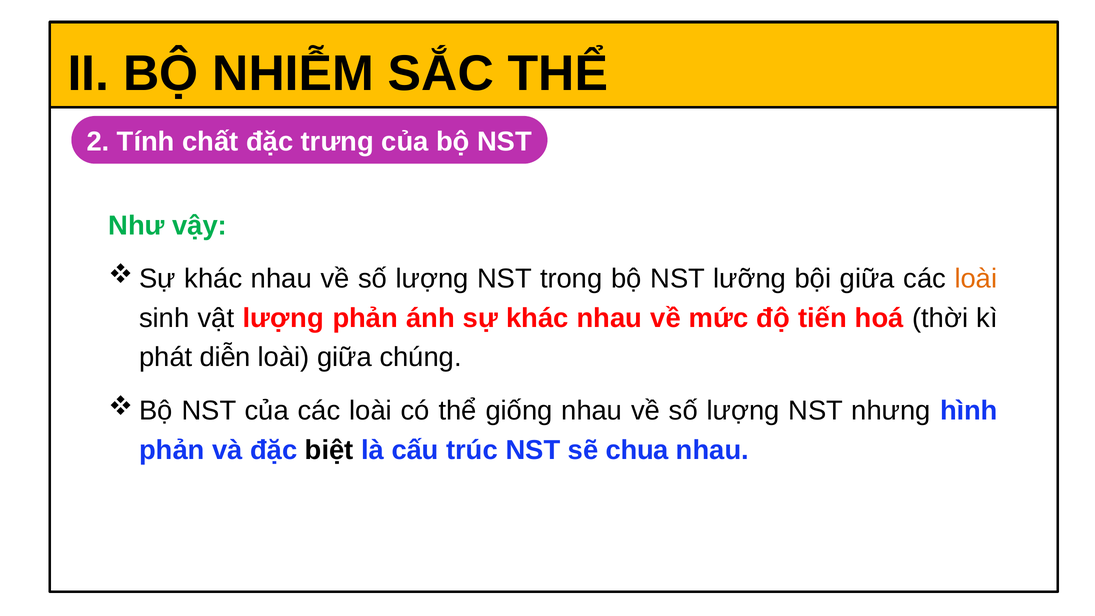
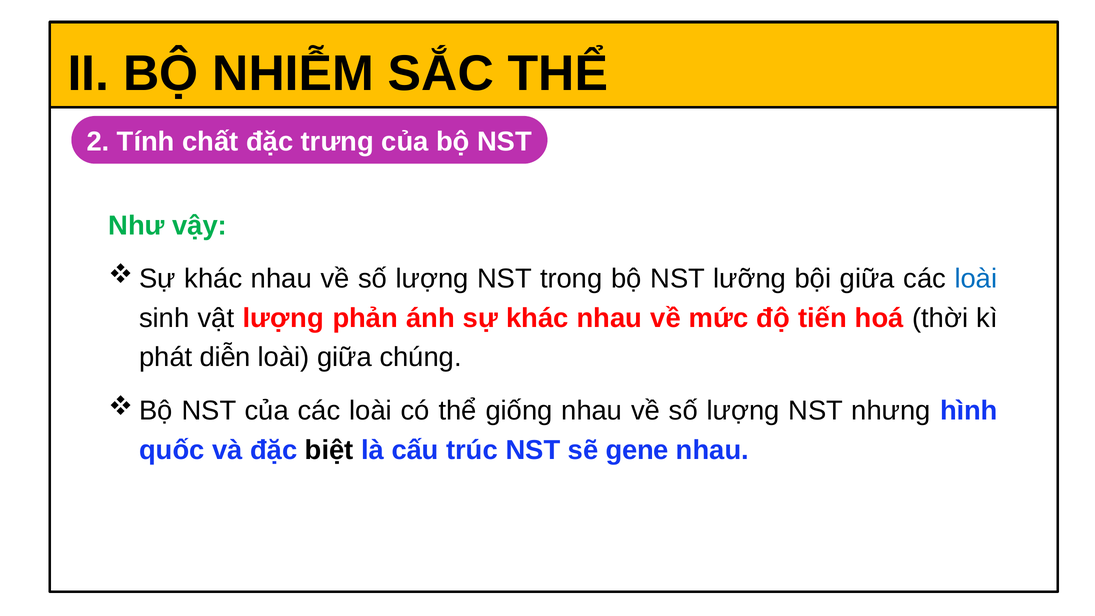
loài at (976, 279) colour: orange -> blue
phản at (172, 450): phản -> quốc
chua: chua -> gene
